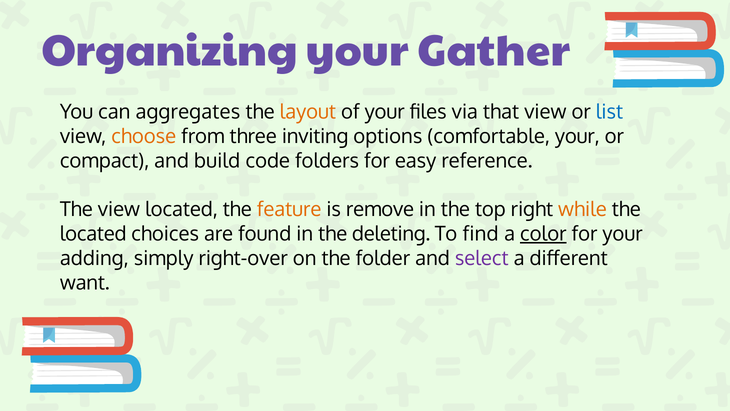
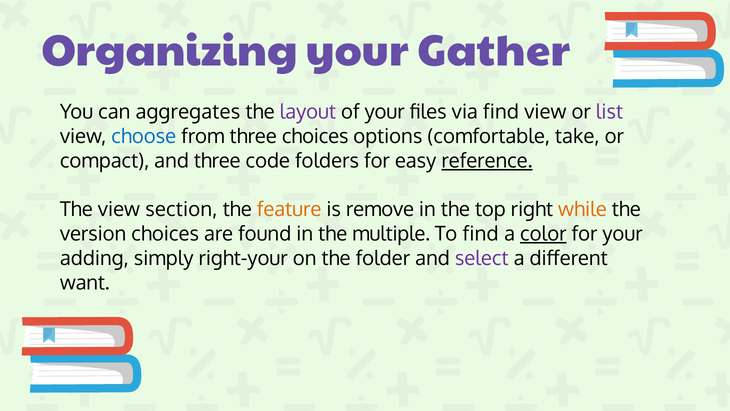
layout colour: orange -> purple
via that: that -> find
list colour: blue -> purple
choose colour: orange -> blue
three inviting: inviting -> choices
comfortable your: your -> take
and build: build -> three
reference underline: none -> present
view located: located -> section
located at (93, 234): located -> version
deleting: deleting -> multiple
right-over: right-over -> right-your
